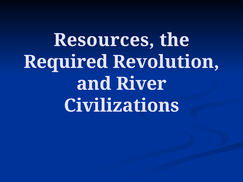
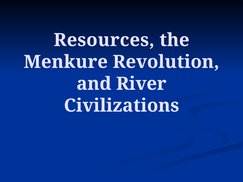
Required: Required -> Menkure
